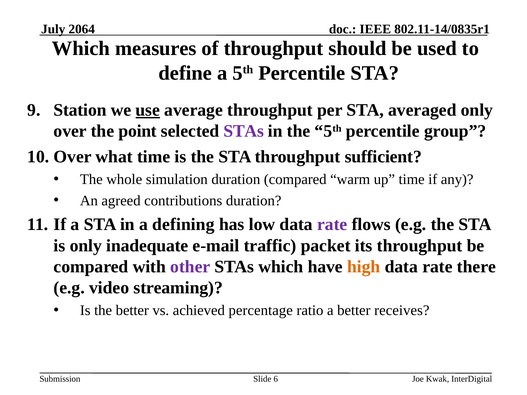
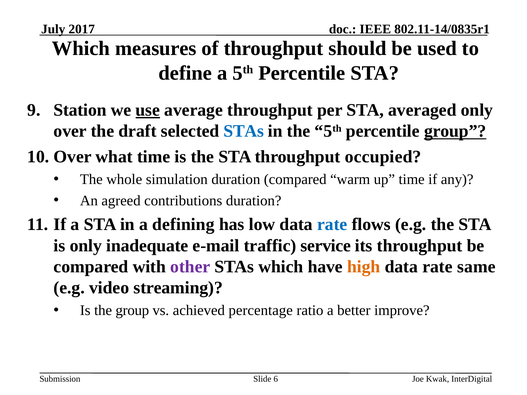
2064: 2064 -> 2017
point: point -> draft
STAs at (244, 131) colour: purple -> blue
group at (455, 131) underline: none -> present
sufficient: sufficient -> occupied
rate at (332, 225) colour: purple -> blue
packet: packet -> service
there: there -> same
the better: better -> group
receives: receives -> improve
